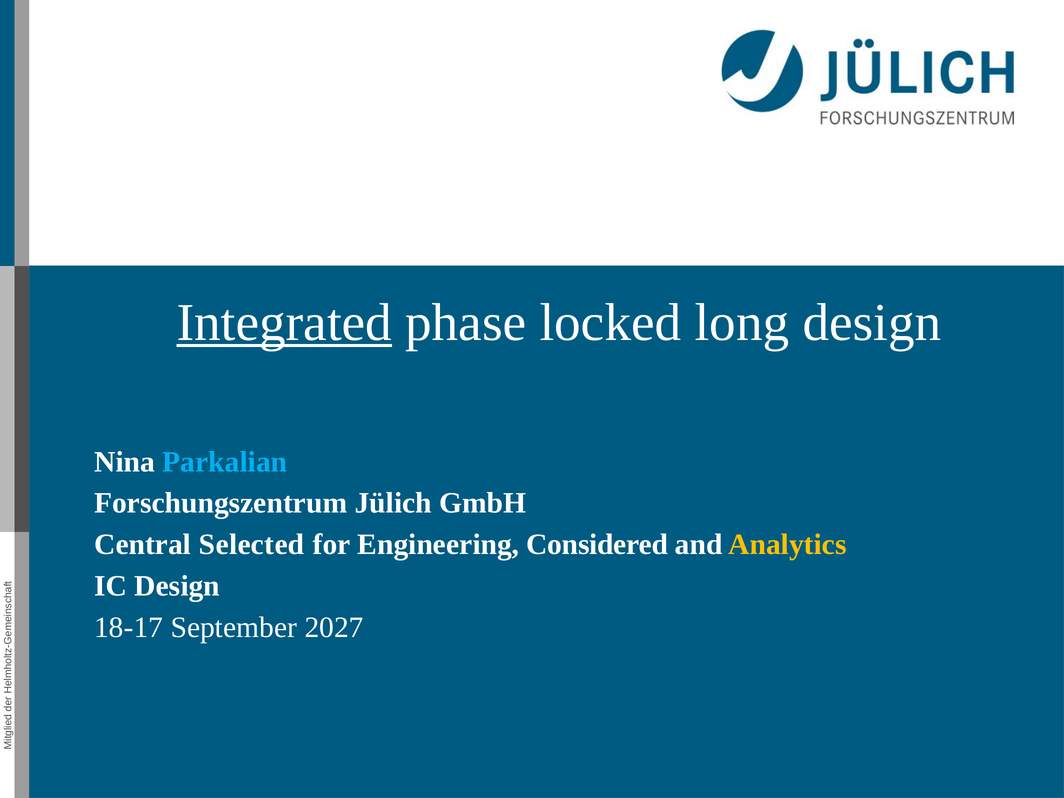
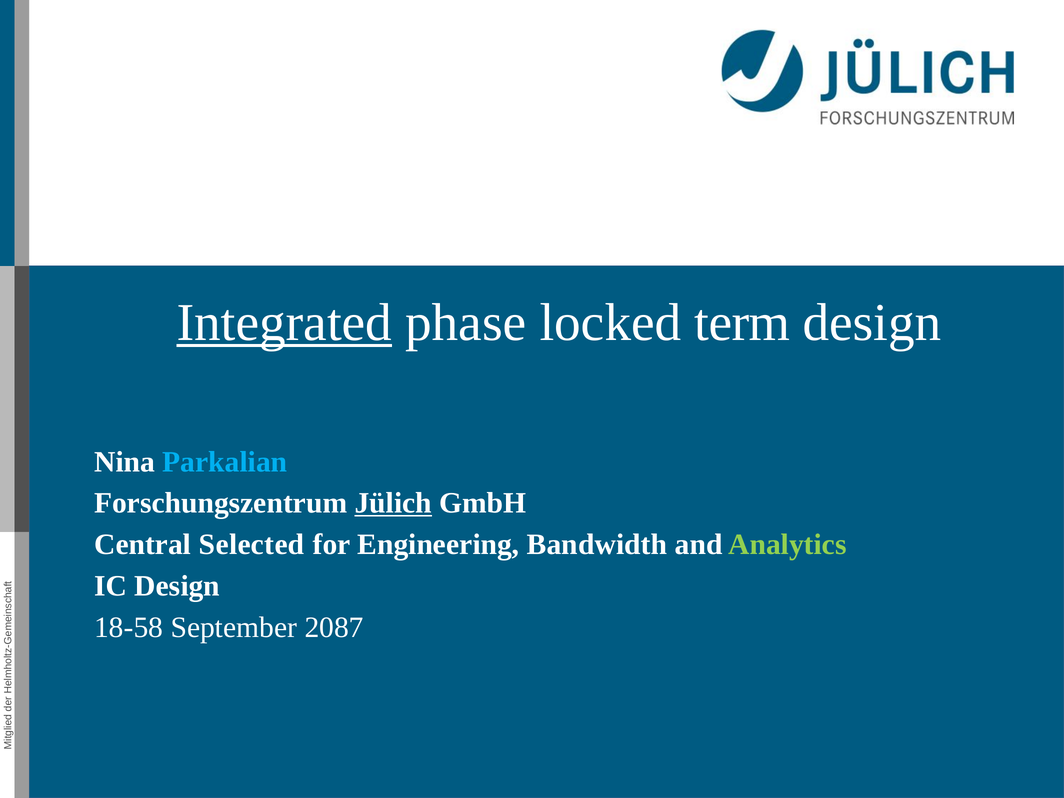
long: long -> term
Jülich underline: none -> present
Considered: Considered -> Bandwidth
Analytics colour: yellow -> light green
18-17: 18-17 -> 18-58
2027: 2027 -> 2087
